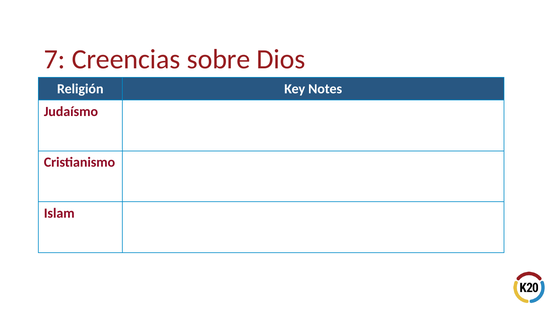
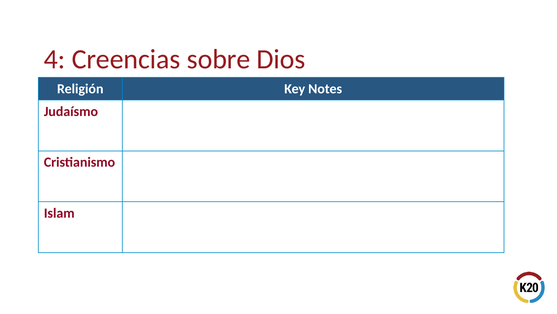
7: 7 -> 4
